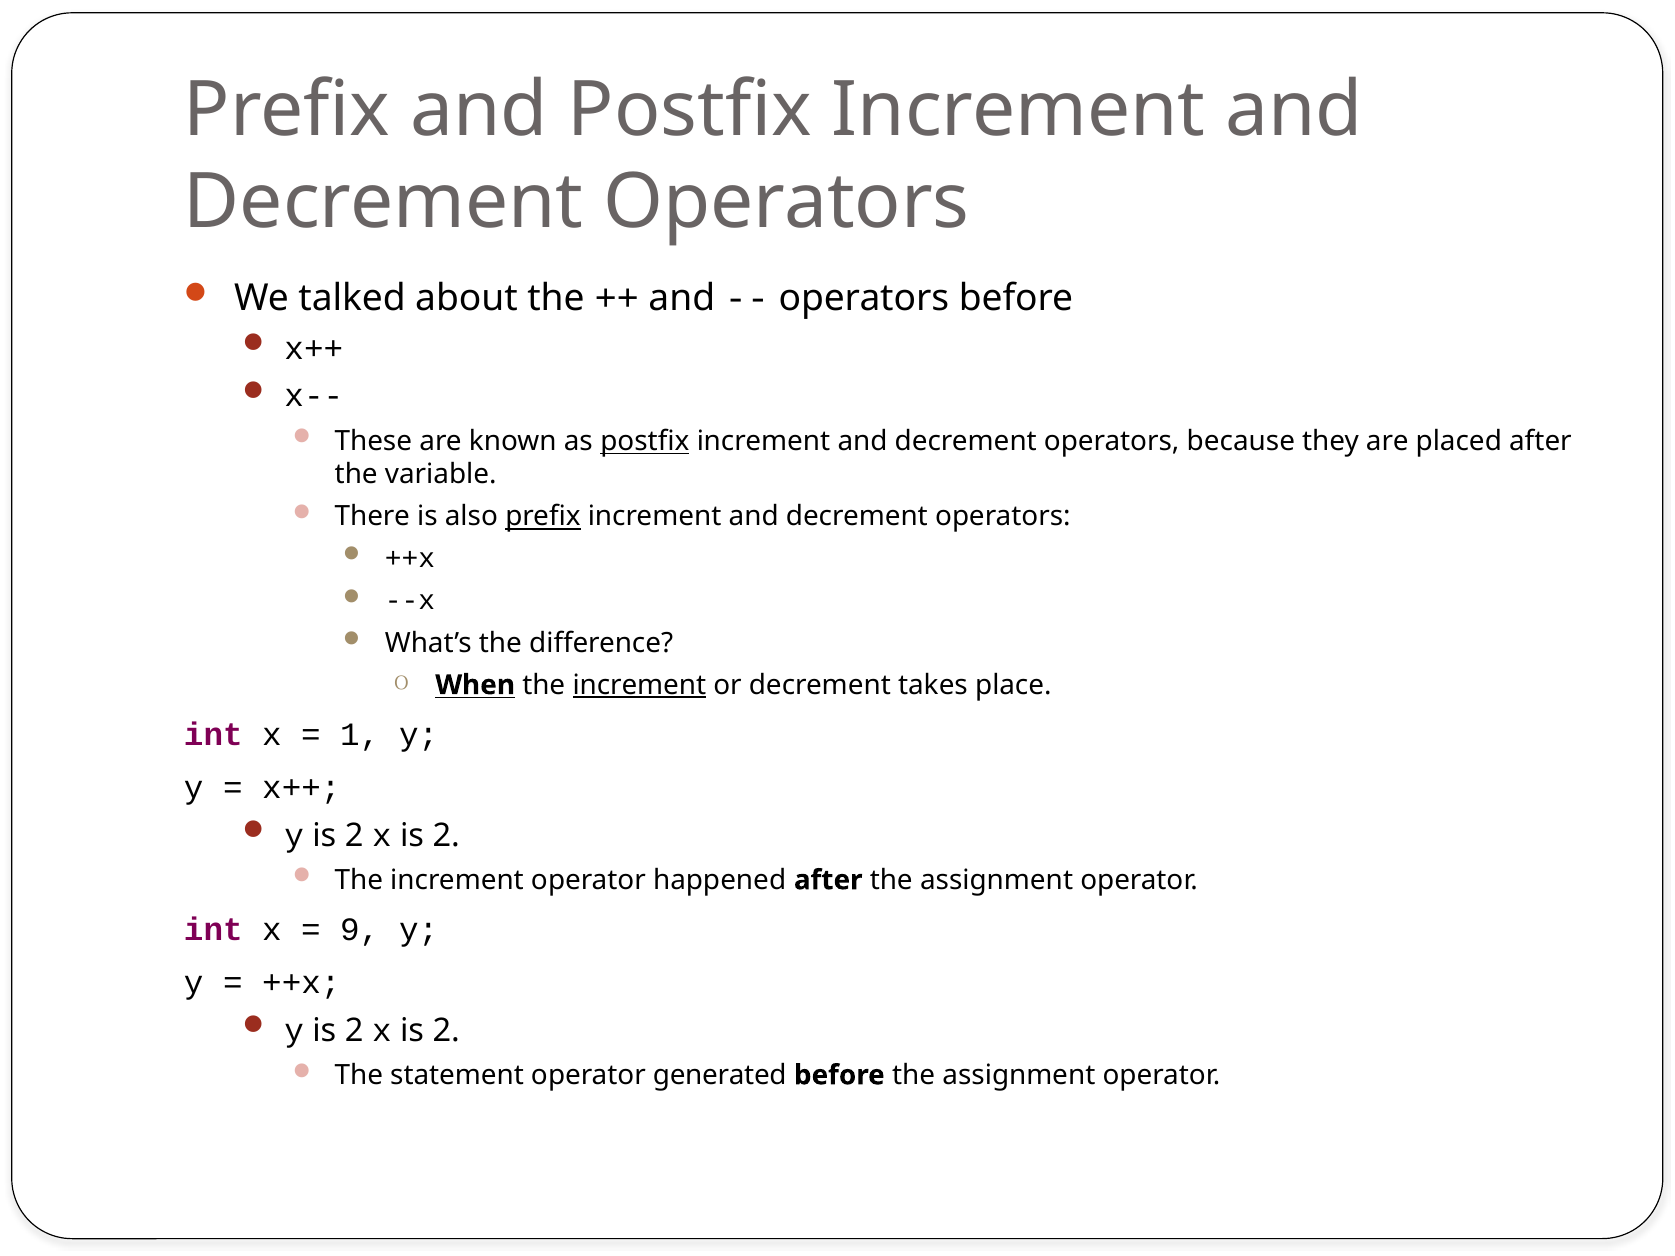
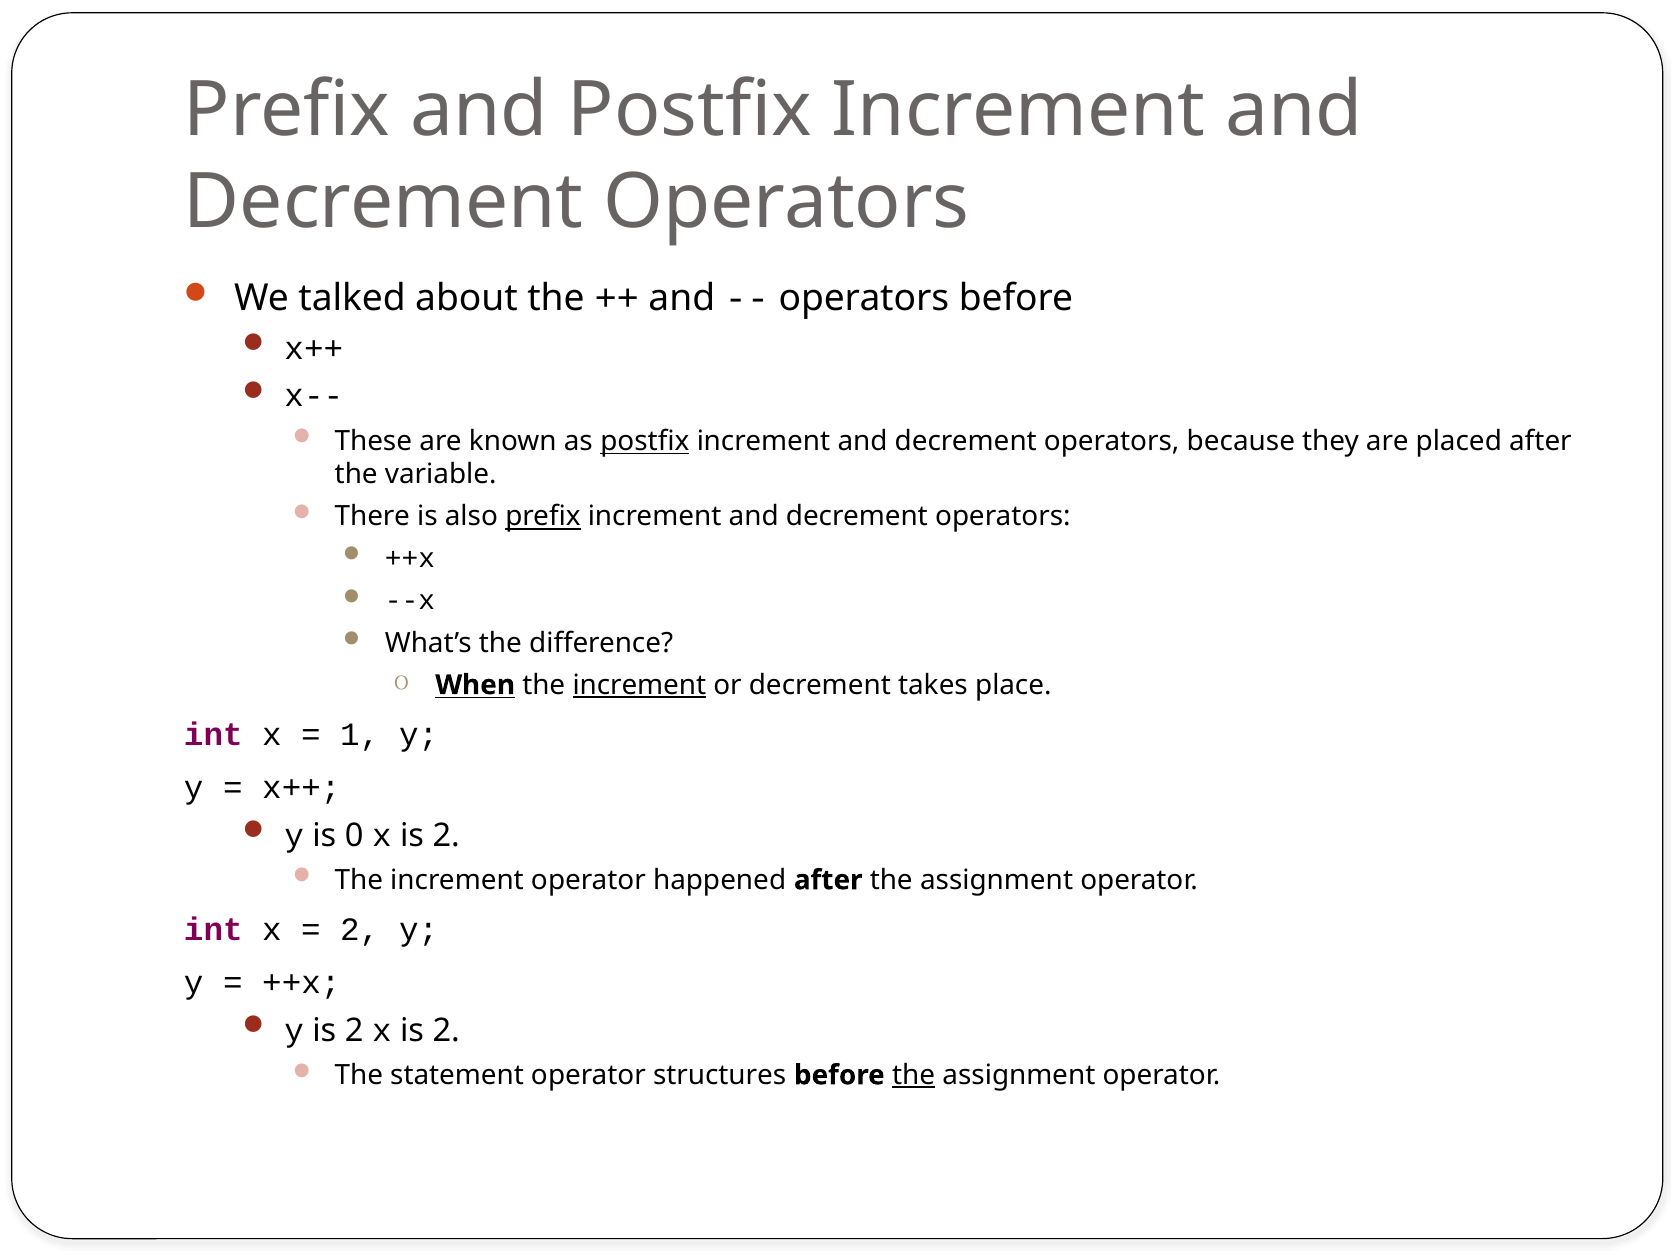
2 at (354, 836): 2 -> 0
9 at (360, 930): 9 -> 2
generated: generated -> structures
the at (914, 1075) underline: none -> present
